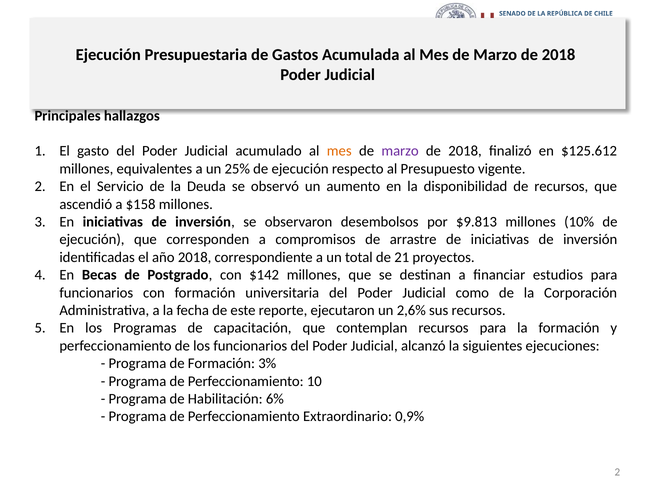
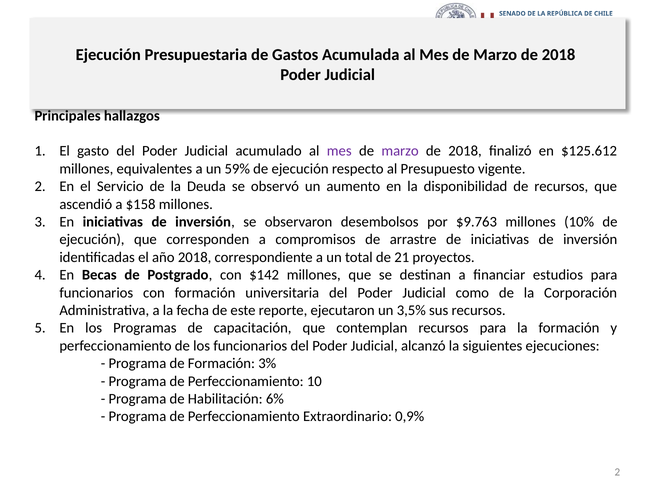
mes at (339, 151) colour: orange -> purple
25%: 25% -> 59%
$9.813: $9.813 -> $9.763
2,6%: 2,6% -> 3,5%
